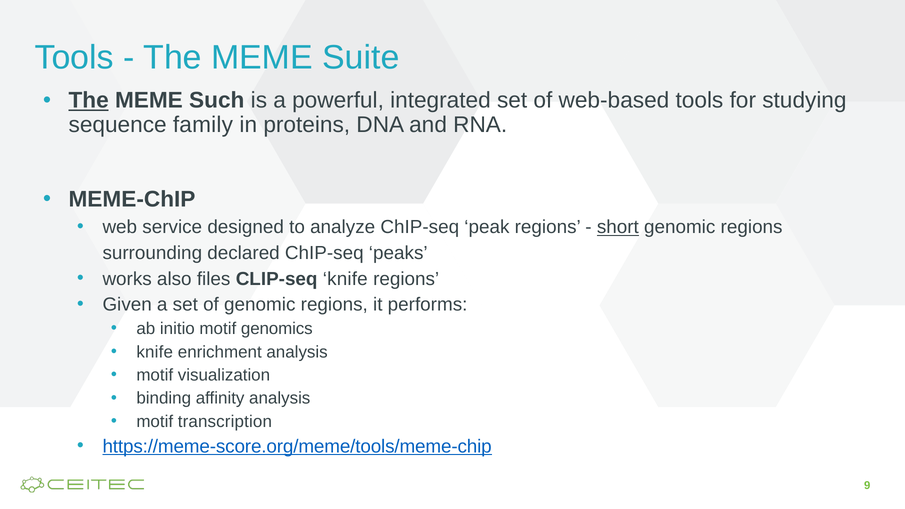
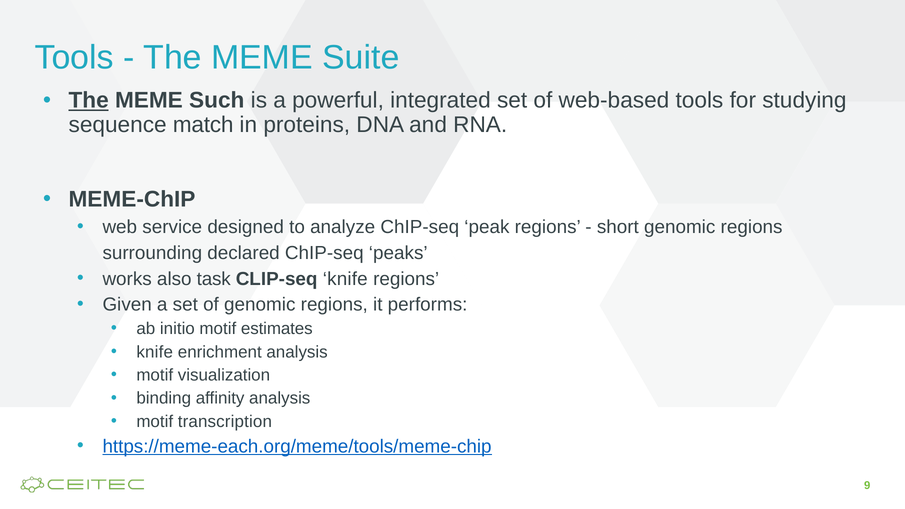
family: family -> match
short underline: present -> none
files: files -> task
genomics: genomics -> estimates
https://meme-score.org/meme/tools/meme-chip: https://meme-score.org/meme/tools/meme-chip -> https://meme-each.org/meme/tools/meme-chip
